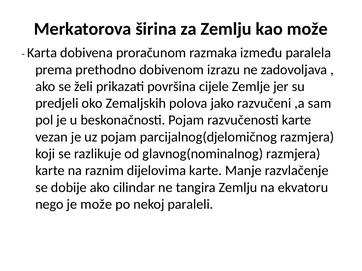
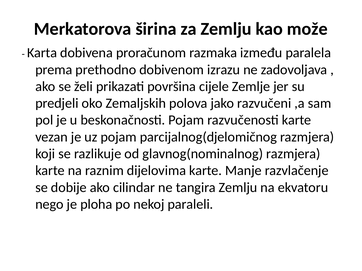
je može: može -> ploha
